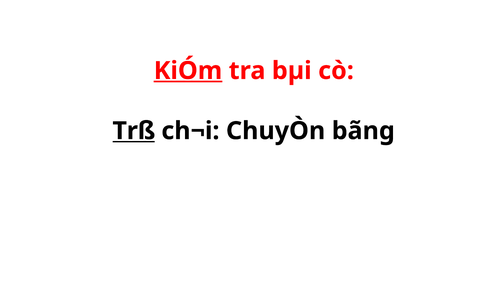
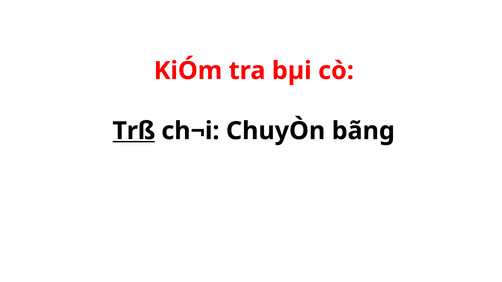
KiÓm underline: present -> none
